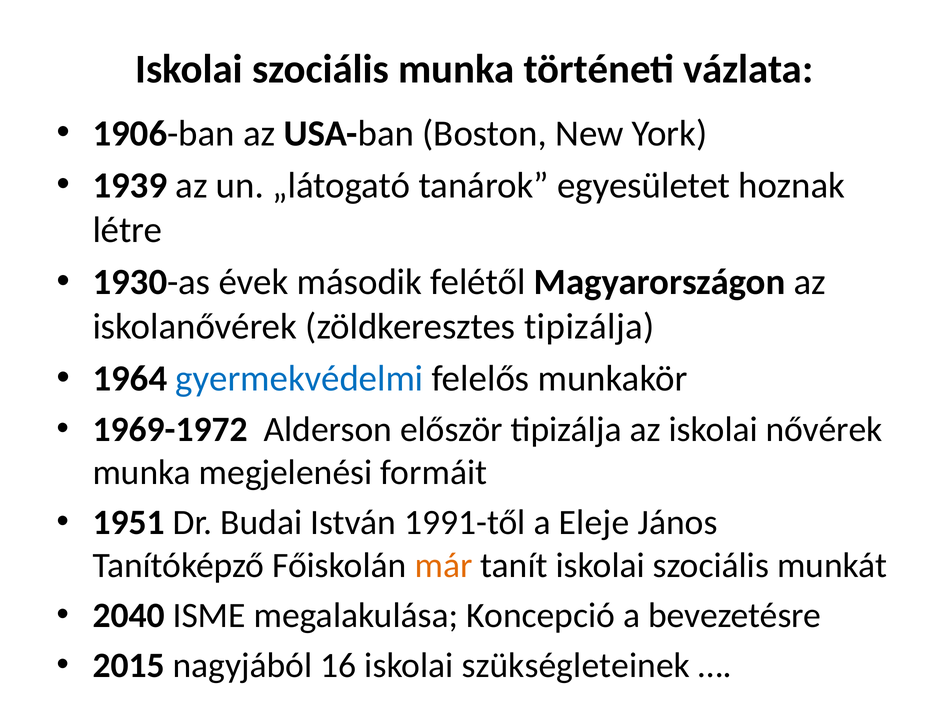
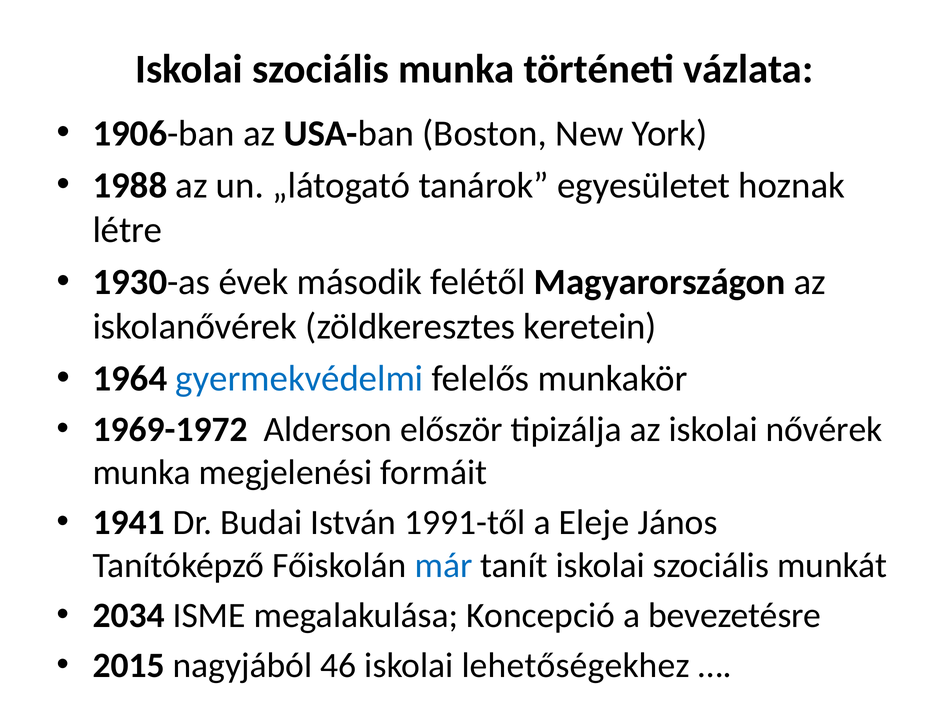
1939: 1939 -> 1988
zöldkeresztes tipizálja: tipizálja -> keretein
1951: 1951 -> 1941
már colour: orange -> blue
2040: 2040 -> 2034
16: 16 -> 46
szükségleteinek: szükségleteinek -> lehetőségekhez
